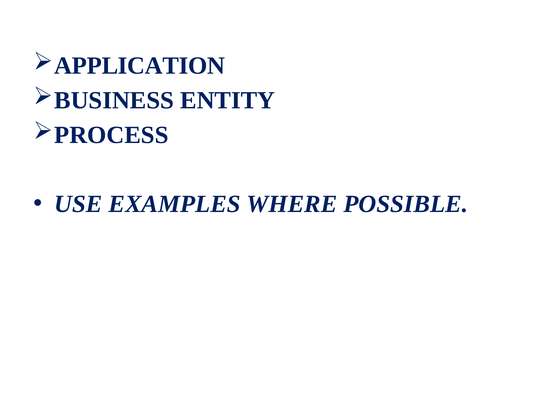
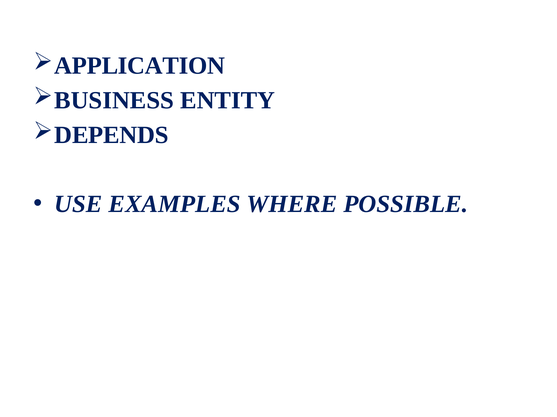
PROCESS: PROCESS -> DEPENDS
